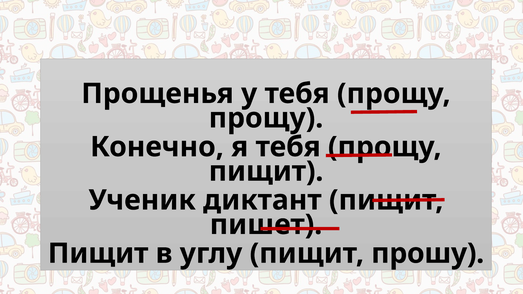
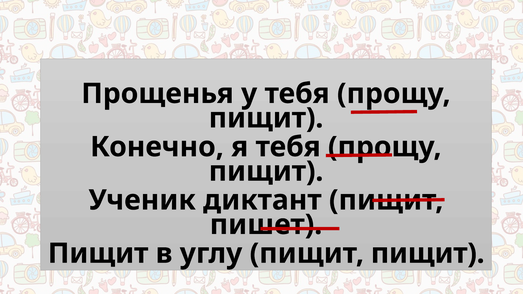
прощу at (266, 118): прощу -> пищит
пищит прошу: прошу -> пищит
